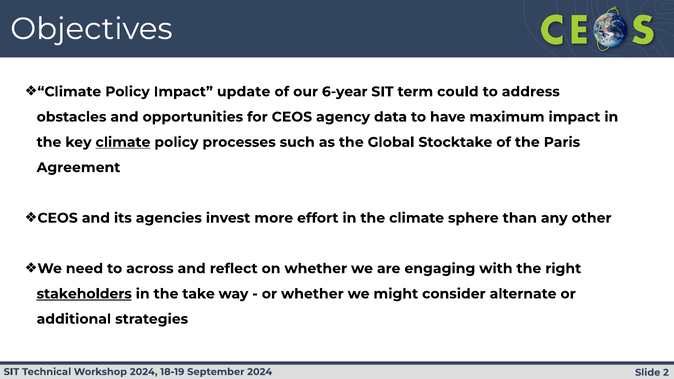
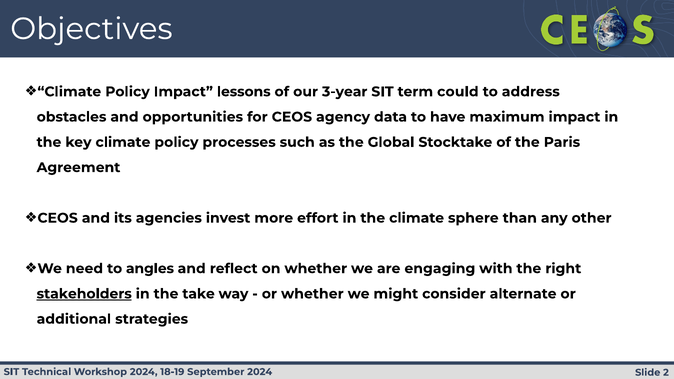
update: update -> lessons
6-year: 6-year -> 3-year
climate at (123, 142) underline: present -> none
across: across -> angles
